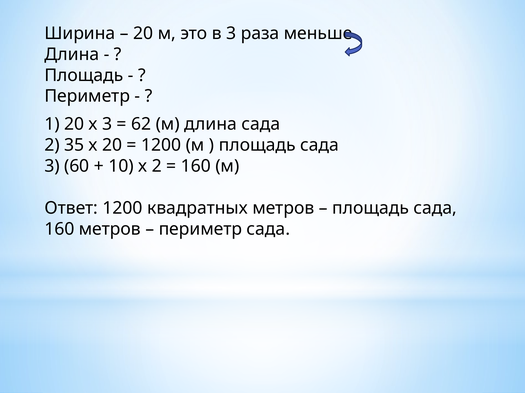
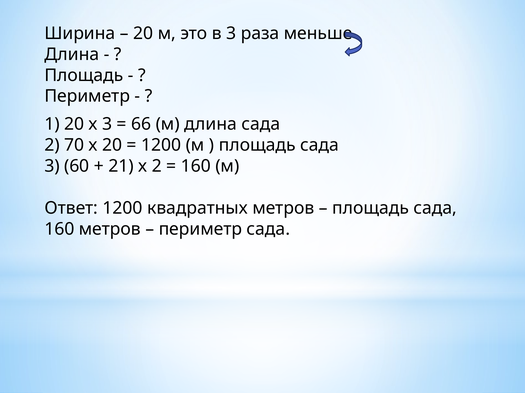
62: 62 -> 66
35: 35 -> 70
10: 10 -> 21
